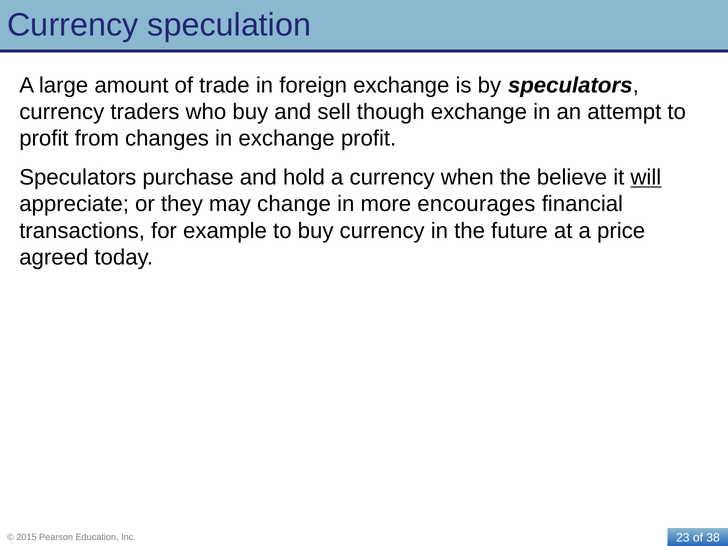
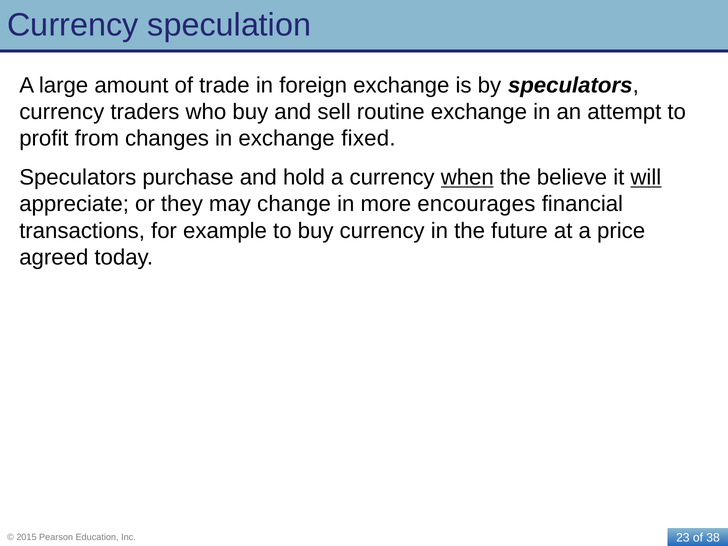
though: though -> routine
exchange profit: profit -> fixed
when underline: none -> present
